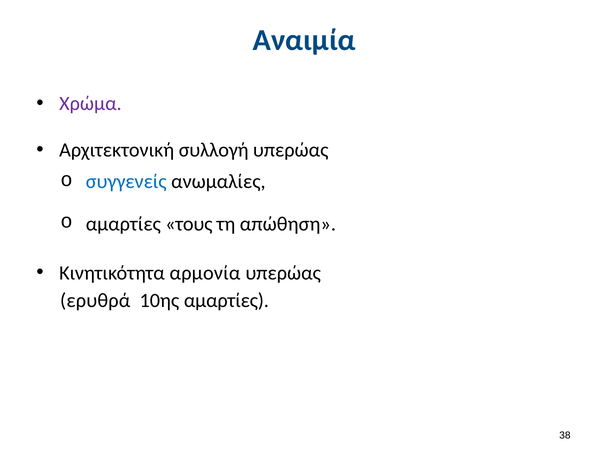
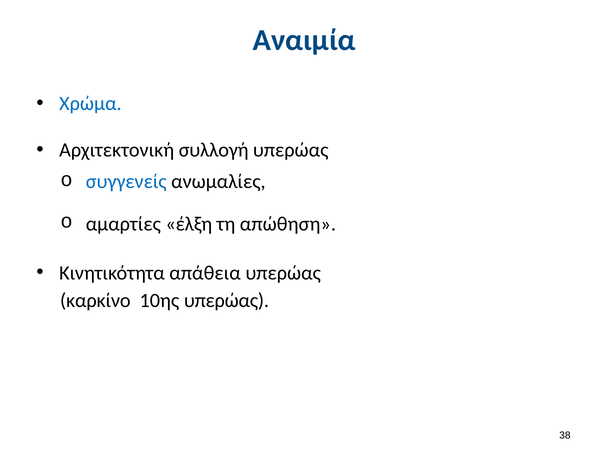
Χρώμα colour: purple -> blue
τους: τους -> έλξη
αρμονία: αρμονία -> απάθεια
ερυθρά: ερυθρά -> καρκίνο
10ης αμαρτίες: αμαρτίες -> υπερώας
